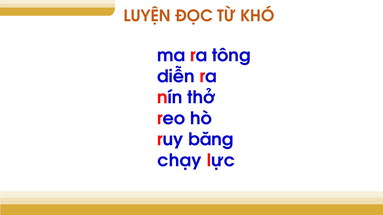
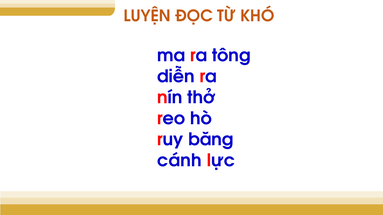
chạy: chạy -> cánh
